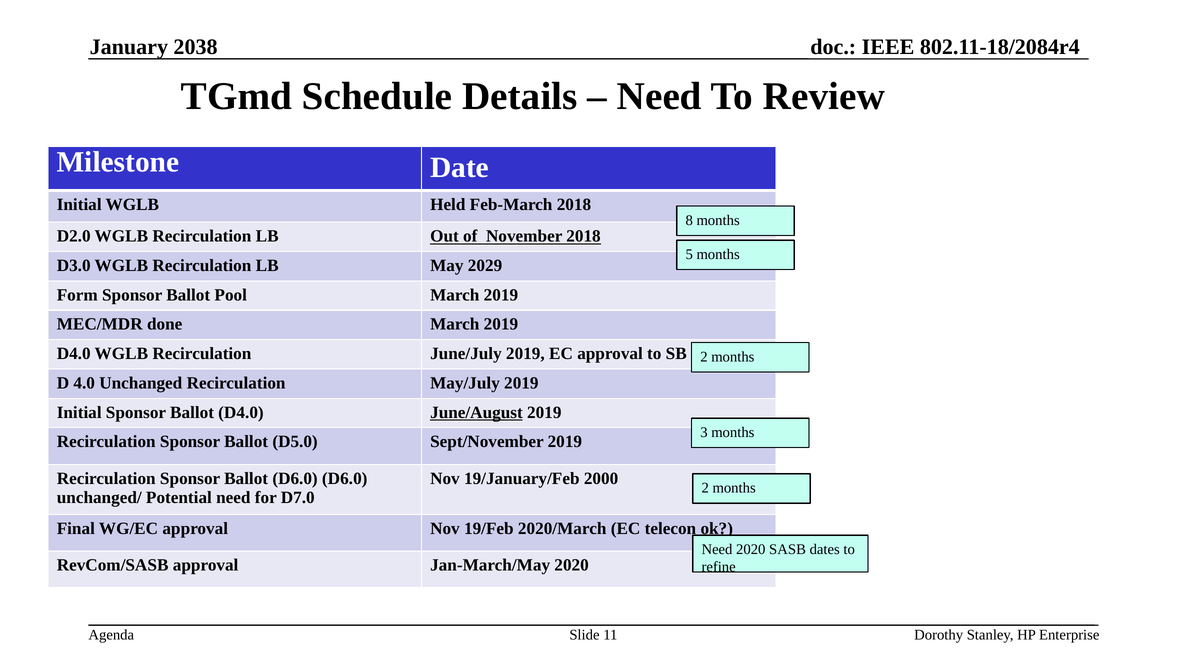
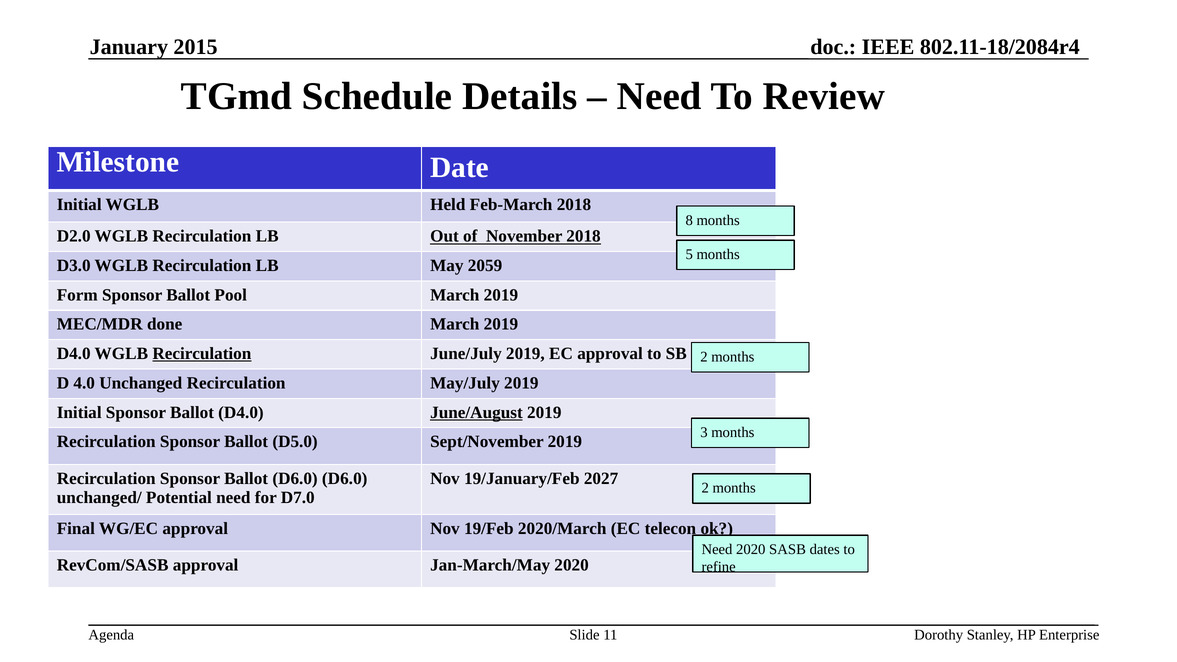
2038: 2038 -> 2015
2029: 2029 -> 2059
Recirculation at (202, 354) underline: none -> present
2000: 2000 -> 2027
